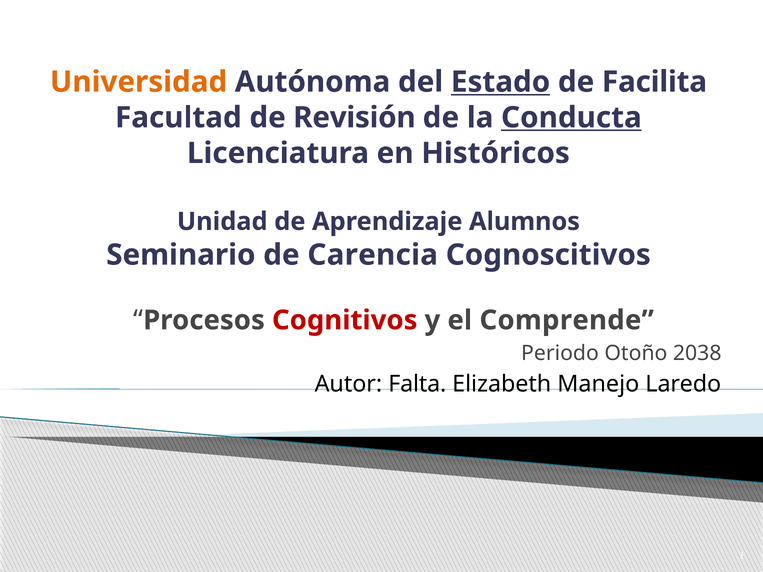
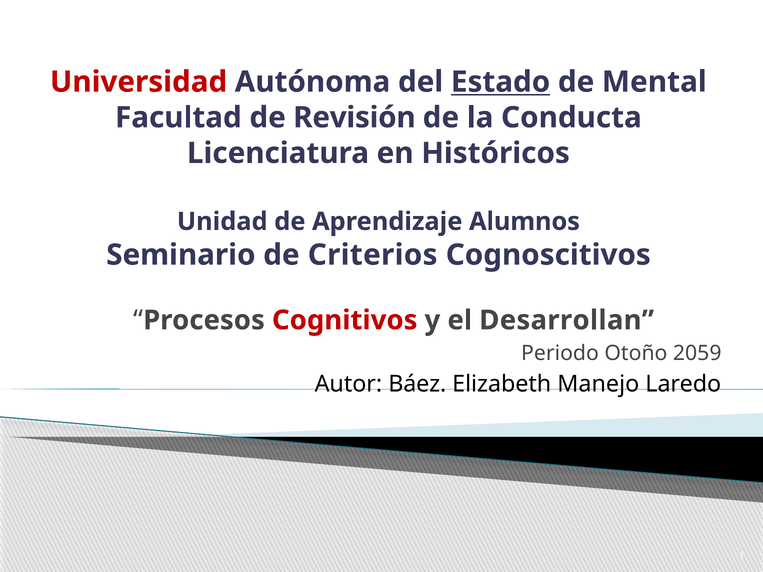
Universidad colour: orange -> red
Facilita: Facilita -> Mental
Conducta underline: present -> none
Carencia: Carencia -> Criterios
Comprende: Comprende -> Desarrollan
2038: 2038 -> 2059
Falta: Falta -> Báez
